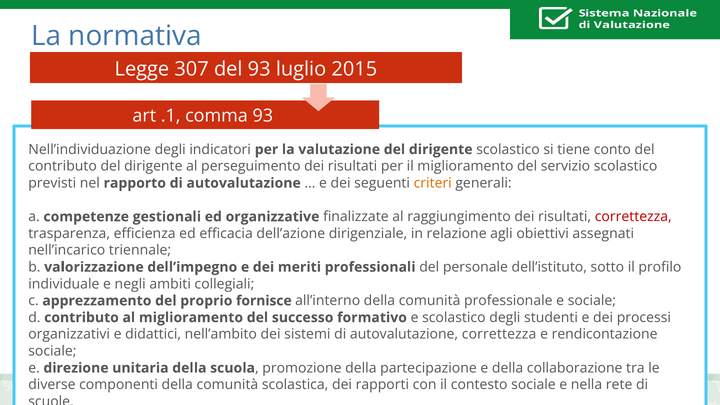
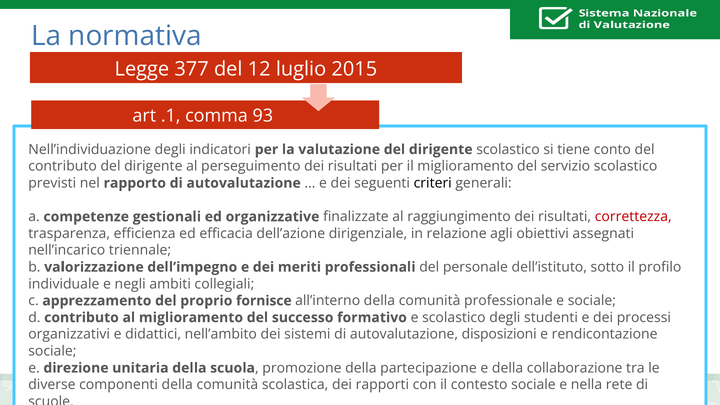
307: 307 -> 377
del 93: 93 -> 12
criteri colour: orange -> black
autovalutazione correttezza: correttezza -> disposizioni
